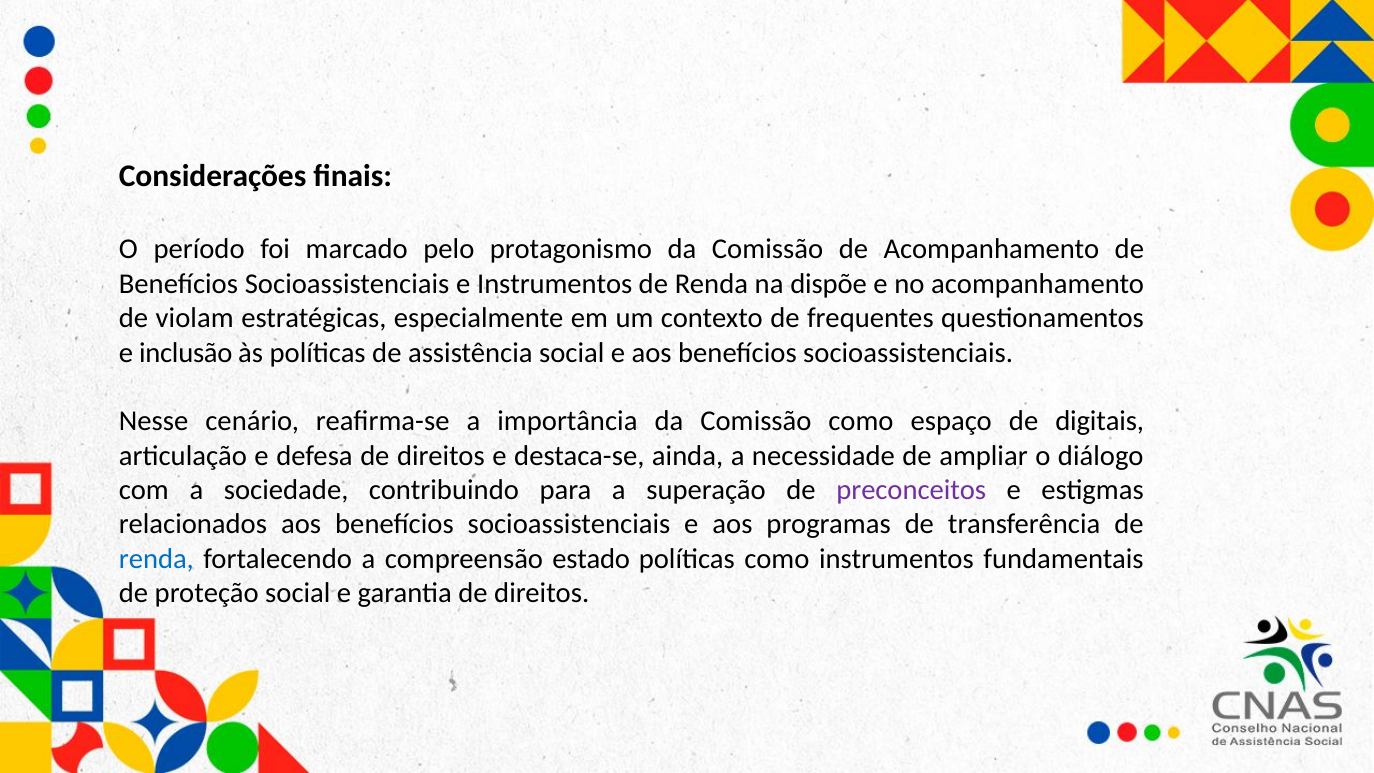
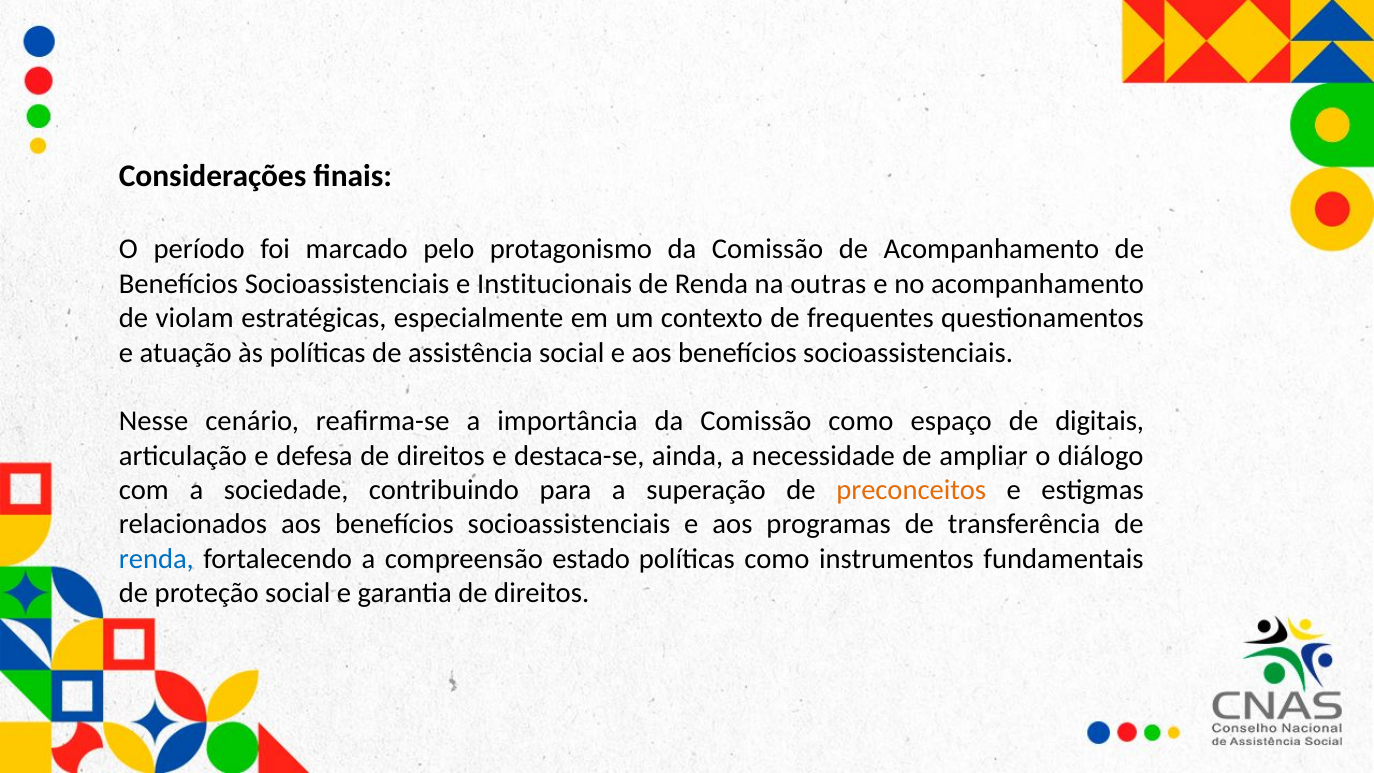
e Instrumentos: Instrumentos -> Institucionais
dispõe: dispõe -> outras
inclusão: inclusão -> atuação
preconceitos colour: purple -> orange
